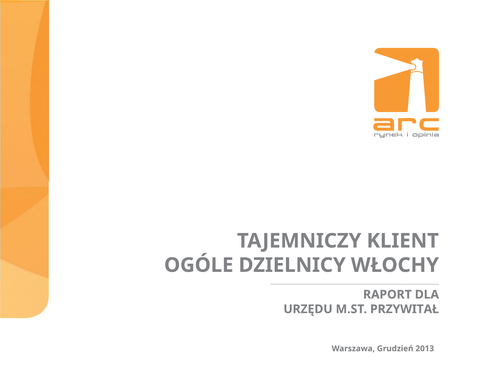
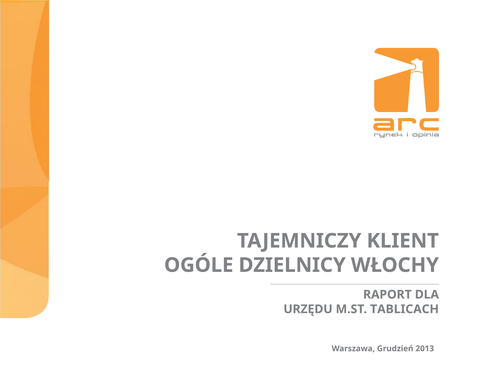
PRZYWITAŁ: PRZYWITAŁ -> TABLICACH
